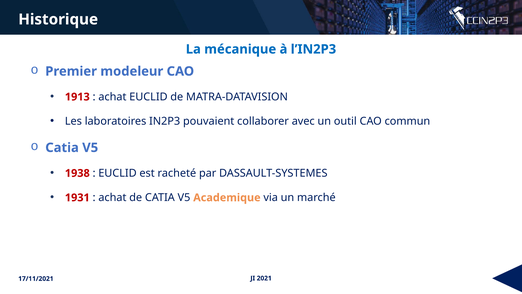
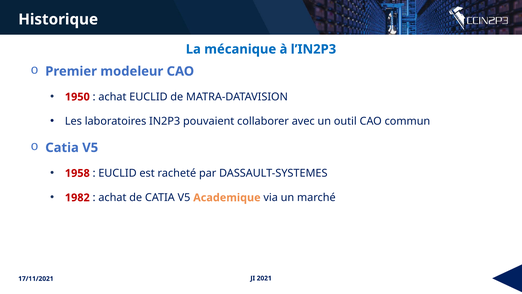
1913: 1913 -> 1950
1938: 1938 -> 1958
1931: 1931 -> 1982
